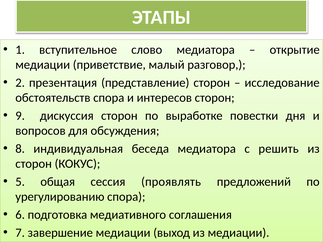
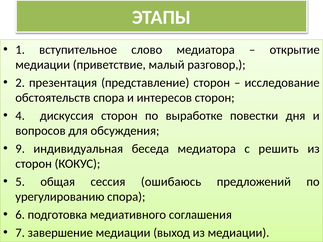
9: 9 -> 4
8: 8 -> 9
проявлять: проявлять -> ошибаюсь
